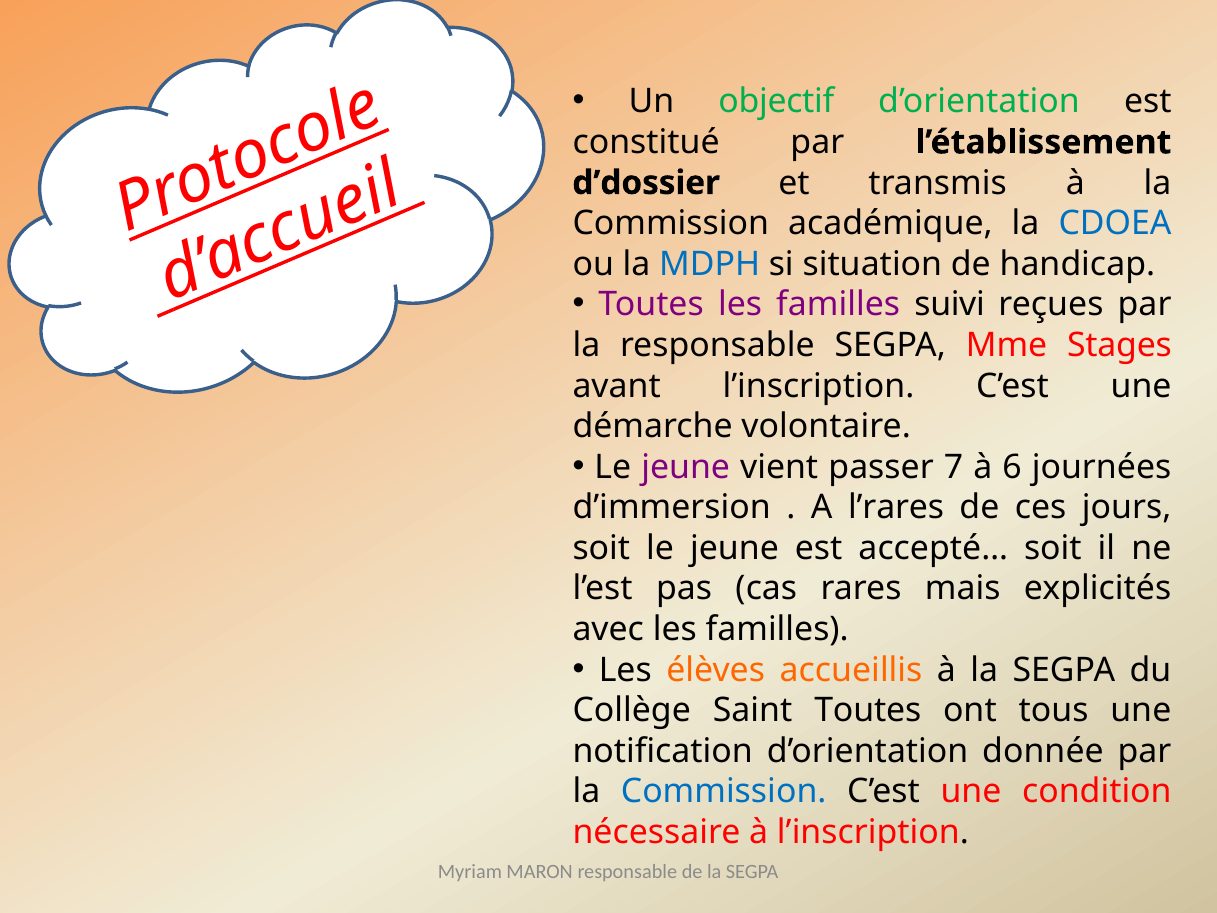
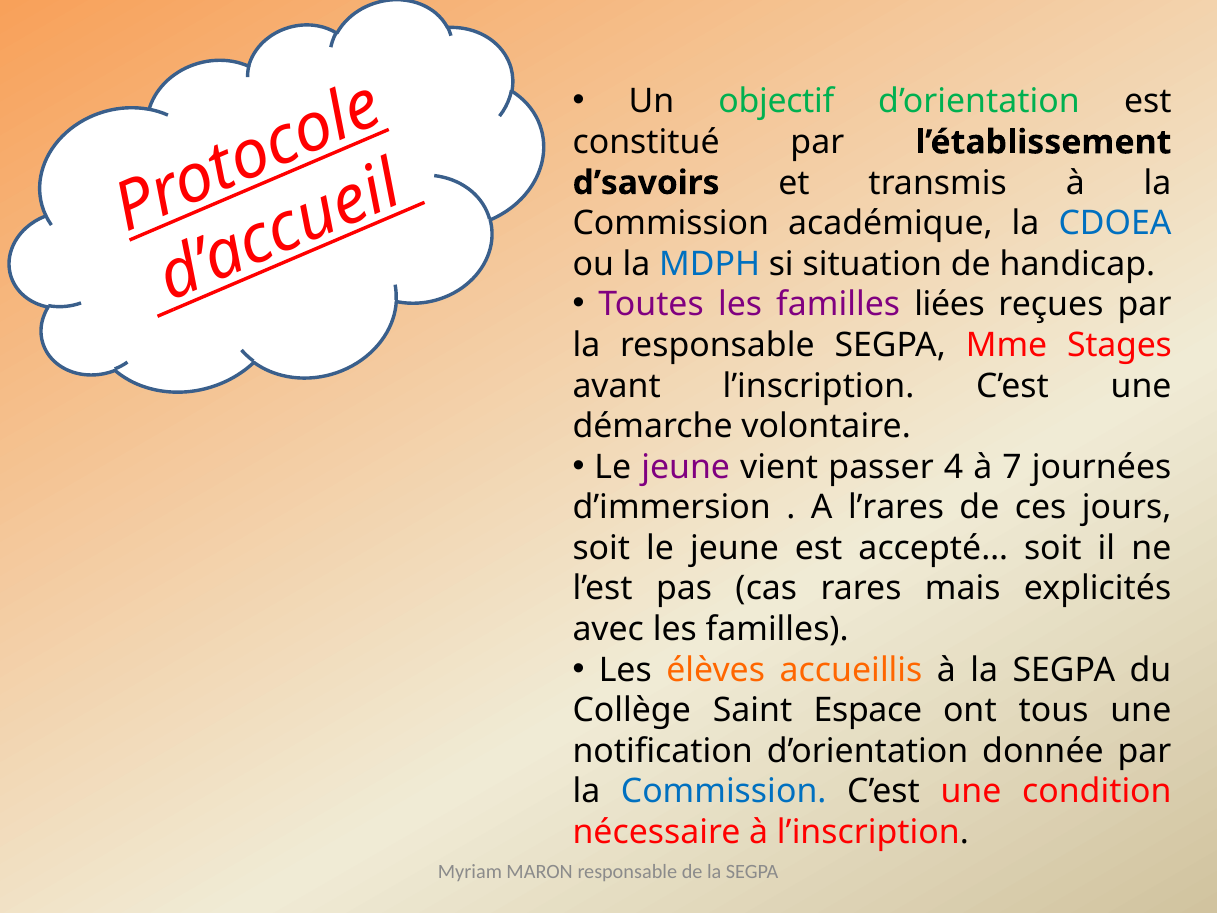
d’dossier: d’dossier -> d’savoirs
suivi: suivi -> liées
7: 7 -> 4
6: 6 -> 7
Saint Toutes: Toutes -> Espace
